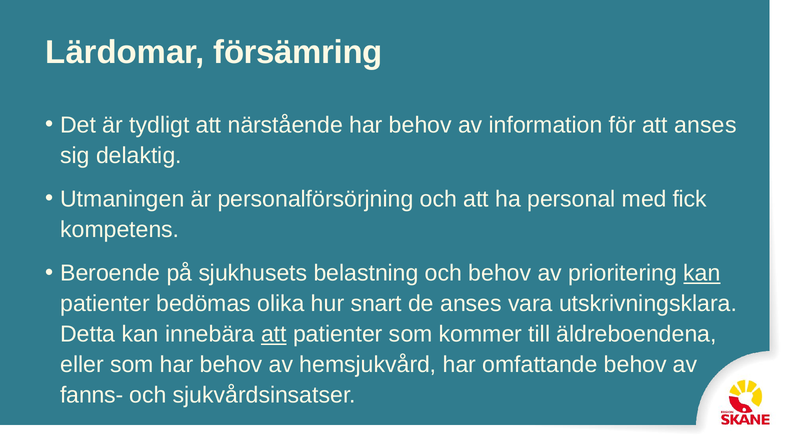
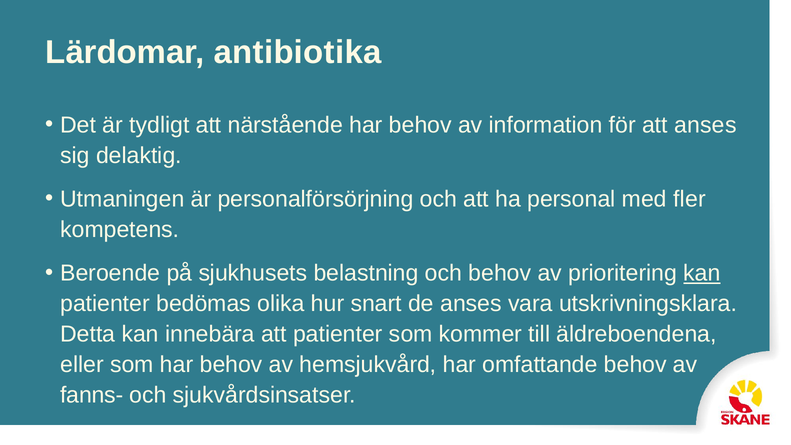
försämring: försämring -> antibiotika
fick: fick -> fler
att at (274, 334) underline: present -> none
